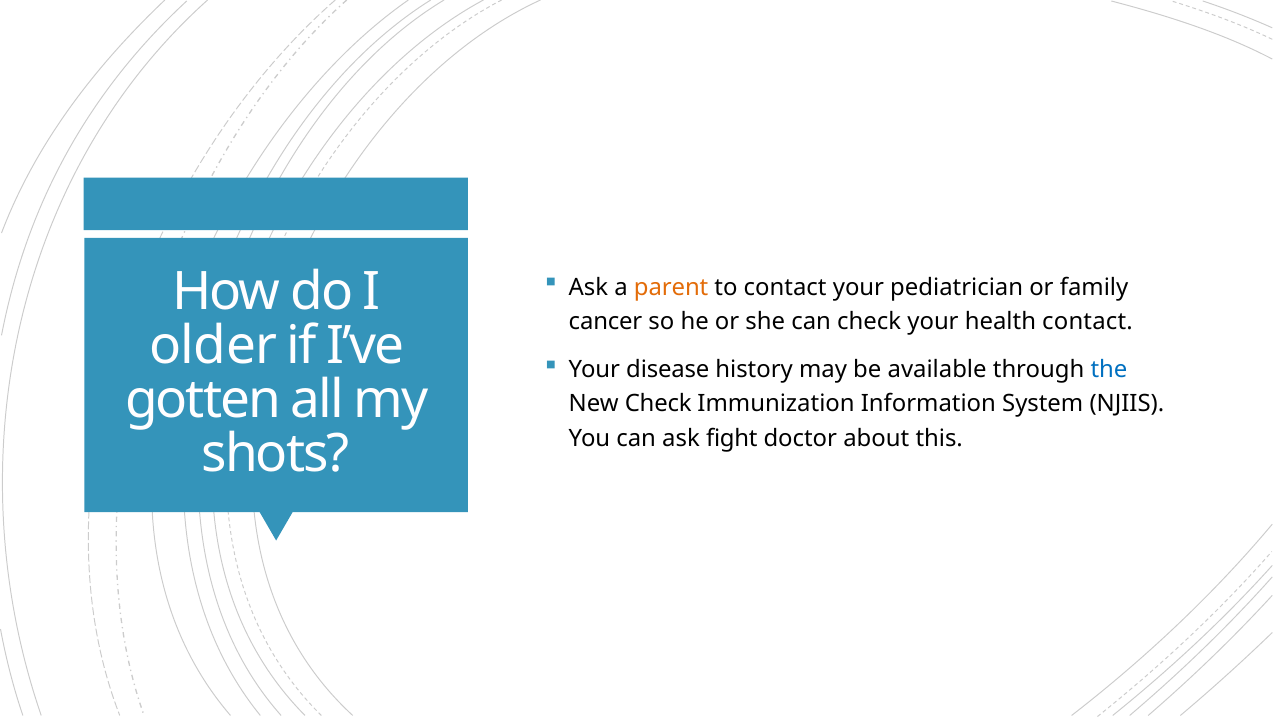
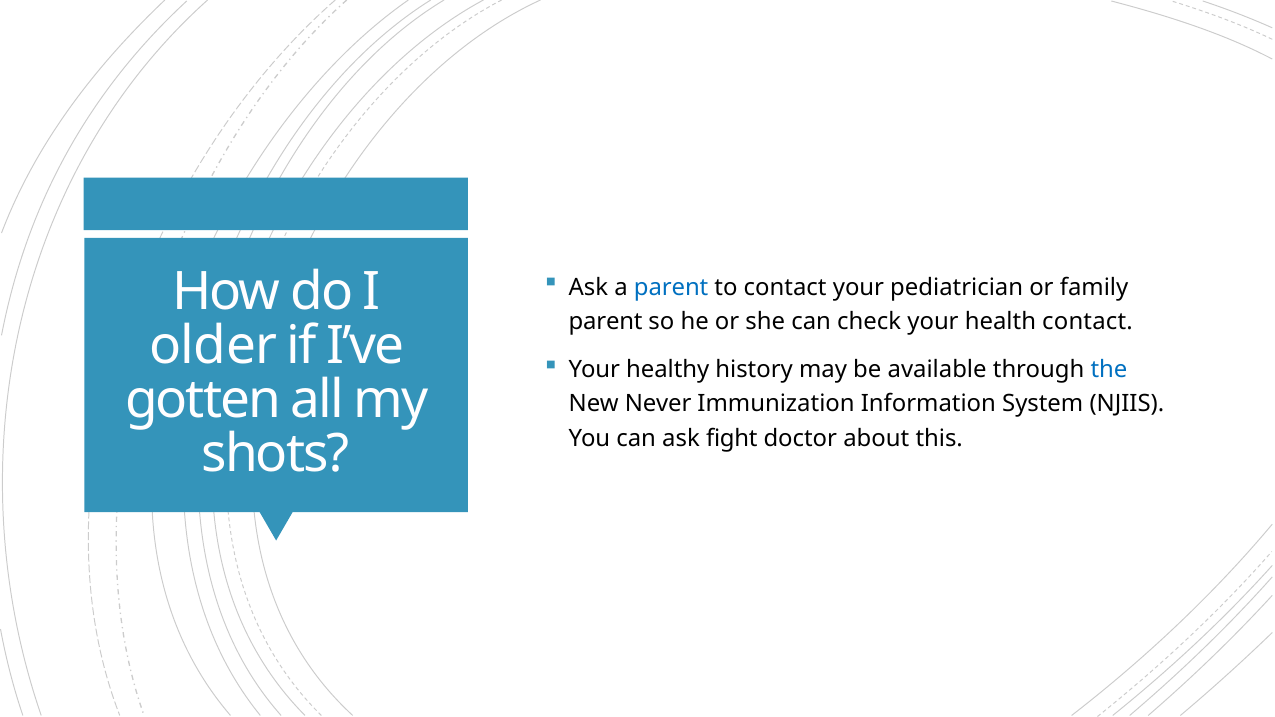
parent at (671, 287) colour: orange -> blue
cancer at (606, 322): cancer -> parent
disease: disease -> healthy
New Check: Check -> Never
